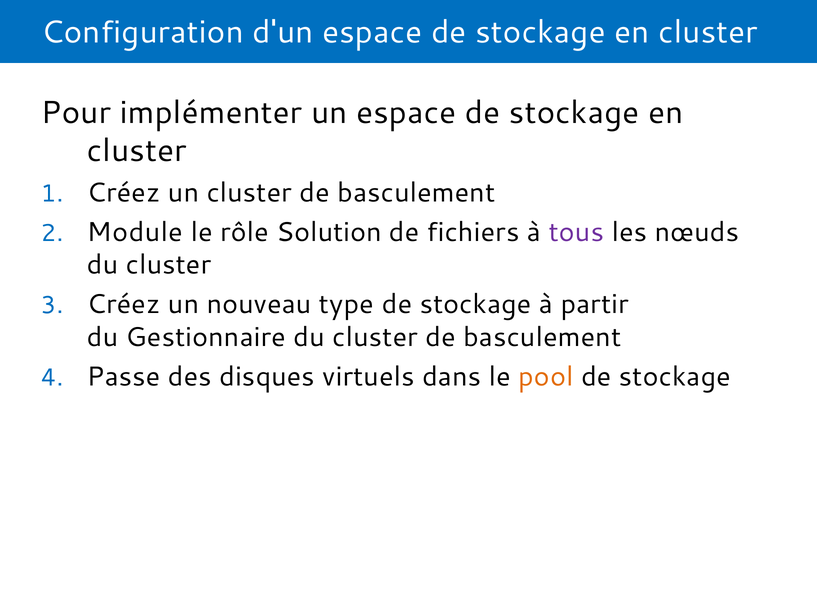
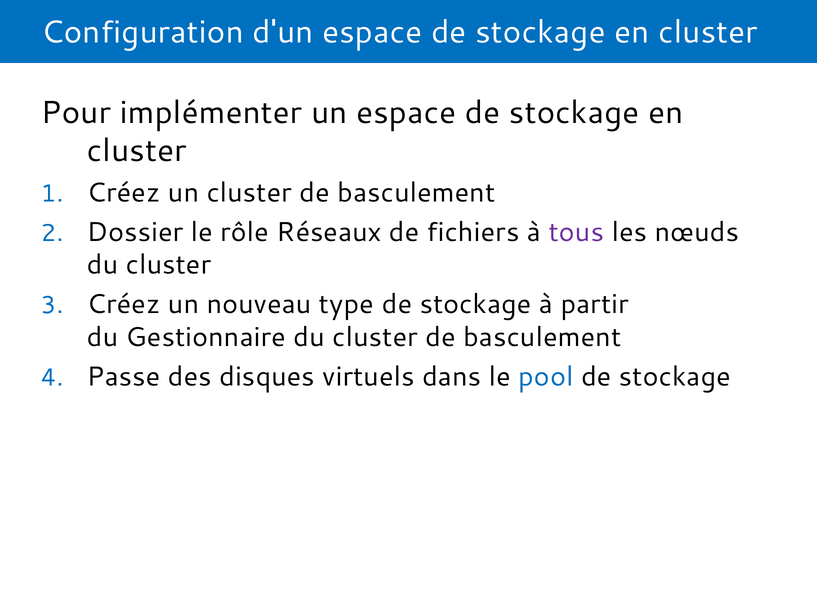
Module: Module -> Dossier
Solution: Solution -> Réseaux
pool colour: orange -> blue
